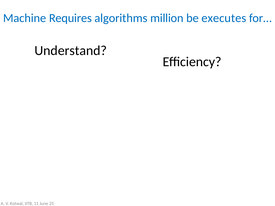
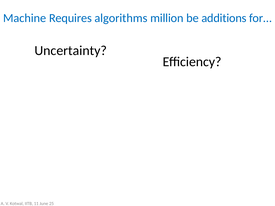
executes: executes -> additions
Understand: Understand -> Uncertainty
